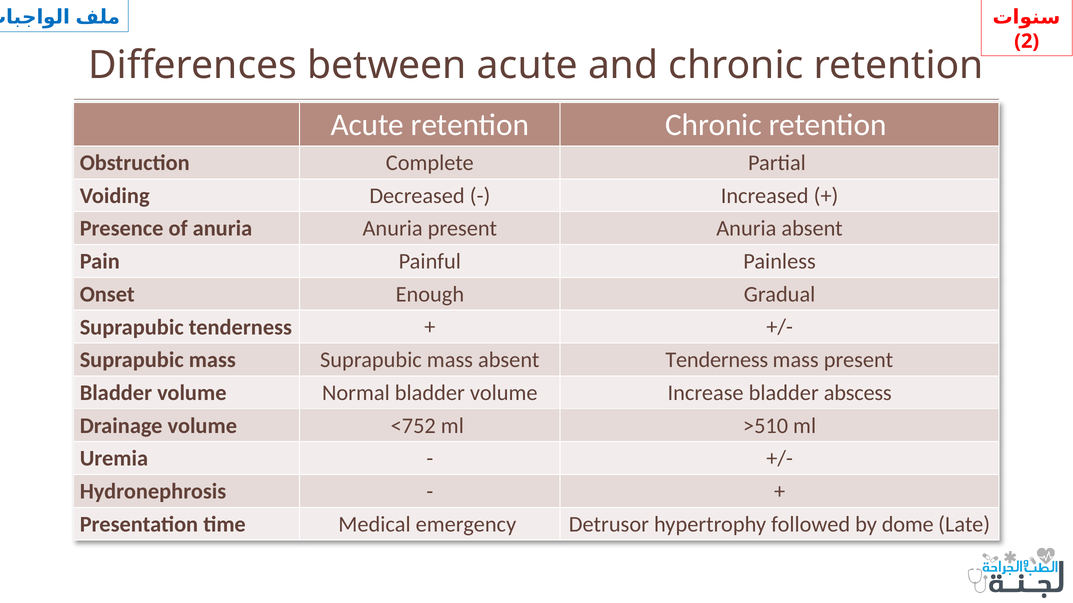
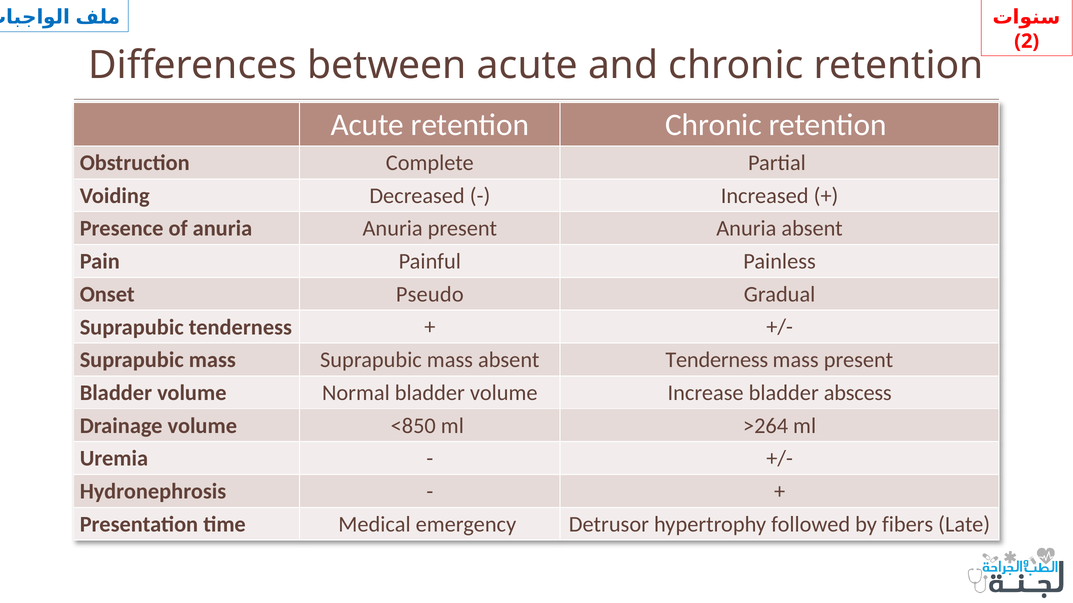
Enough: Enough -> Pseudo
<752: <752 -> <850
>510: >510 -> >264
dome: dome -> fibers
